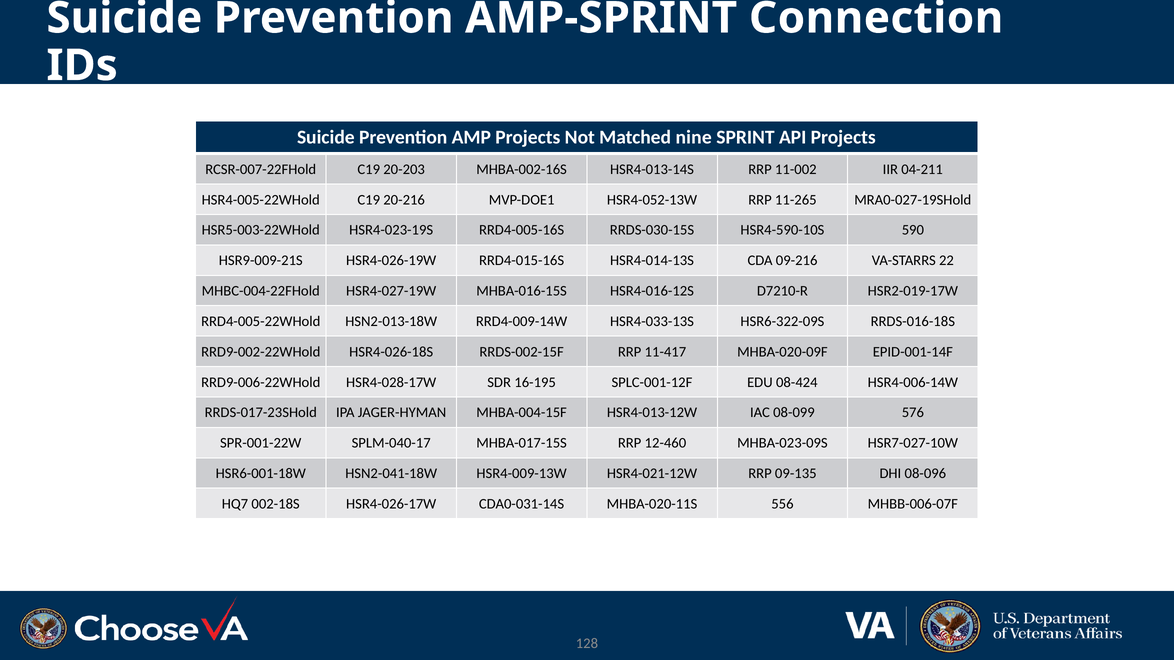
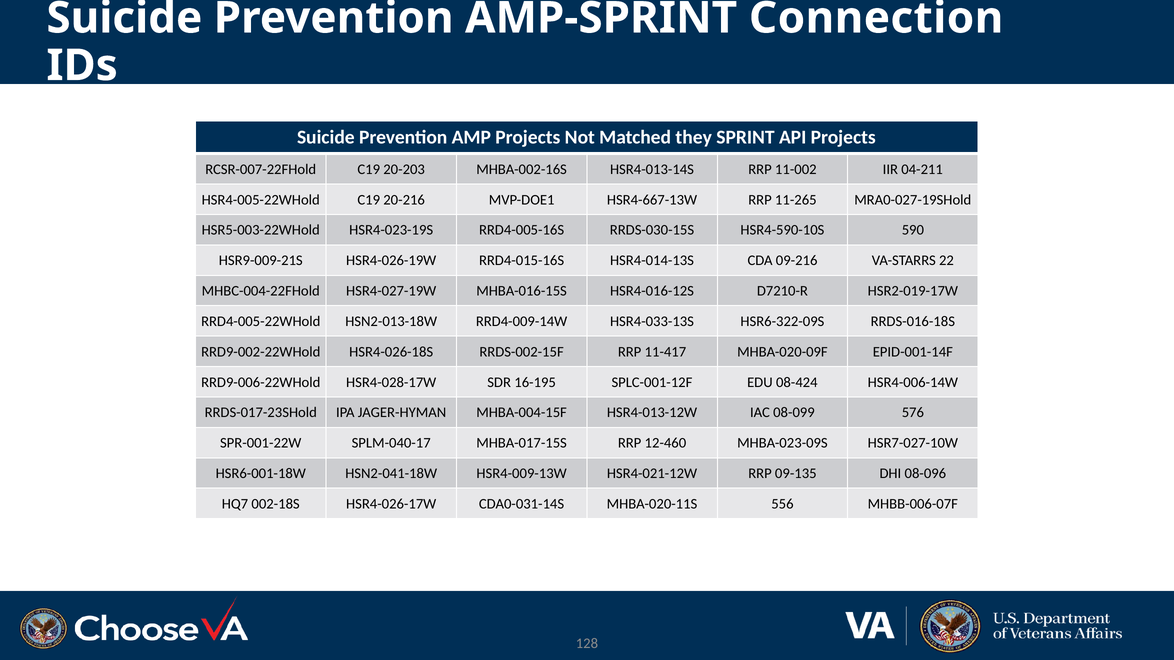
nine: nine -> they
HSR4-052-13W: HSR4-052-13W -> HSR4-667-13W
